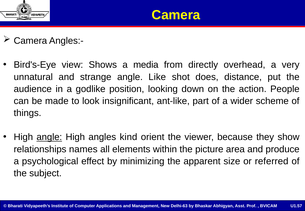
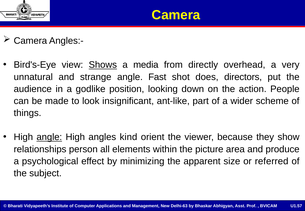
Shows underline: none -> present
Like: Like -> Fast
distance: distance -> directors
names: names -> person
